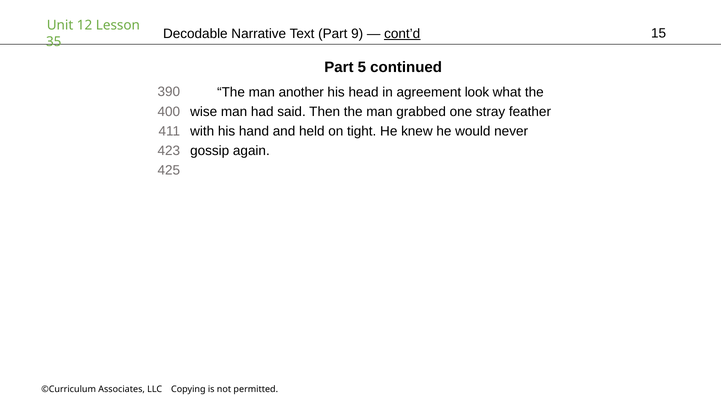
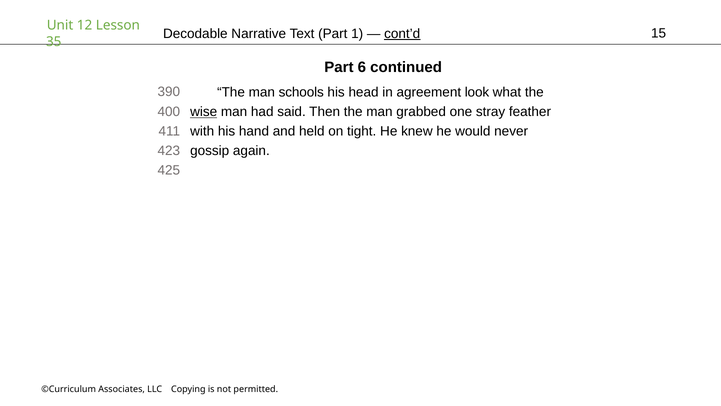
9: 9 -> 1
5: 5 -> 6
another: another -> schools
wise underline: none -> present
